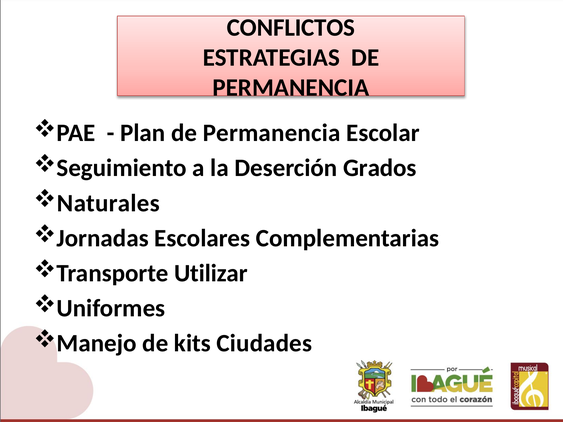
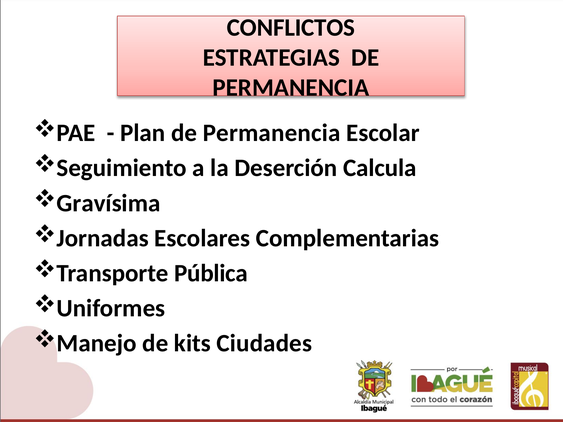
Grados: Grados -> Calcula
Naturales: Naturales -> Gravísima
Utilizar: Utilizar -> Pública
